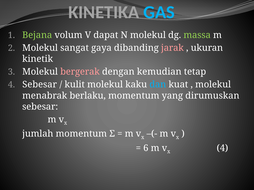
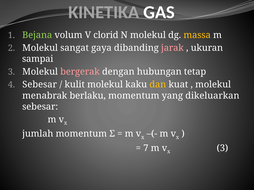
GAS colour: light blue -> white
dapat: dapat -> clorid
massa colour: light green -> yellow
kinetik: kinetik -> sampai
kemudian: kemudian -> hubungan
dan colour: light blue -> yellow
dirumuskan: dirumuskan -> dikeluarkan
6: 6 -> 7
4 at (222, 148): 4 -> 3
